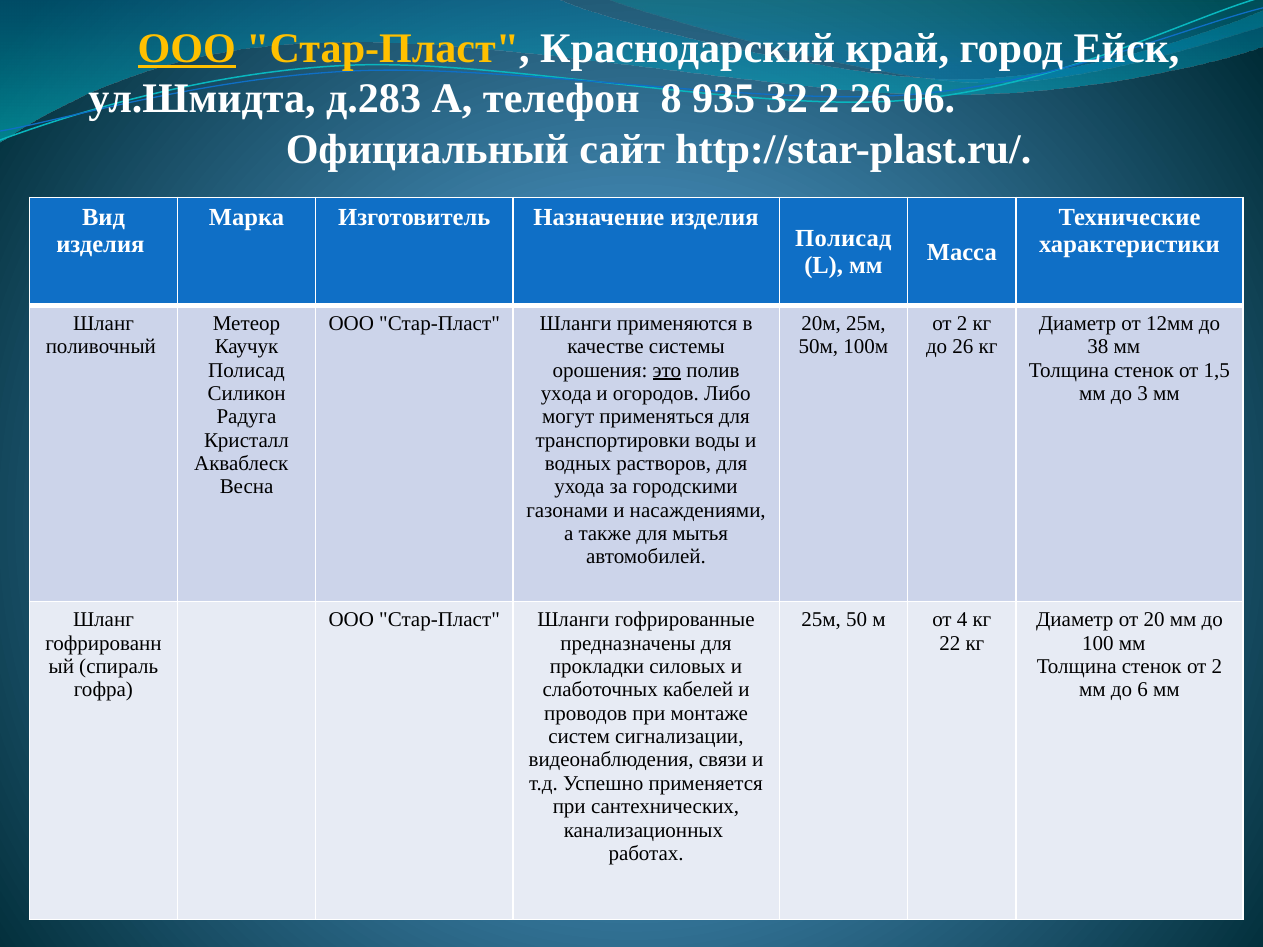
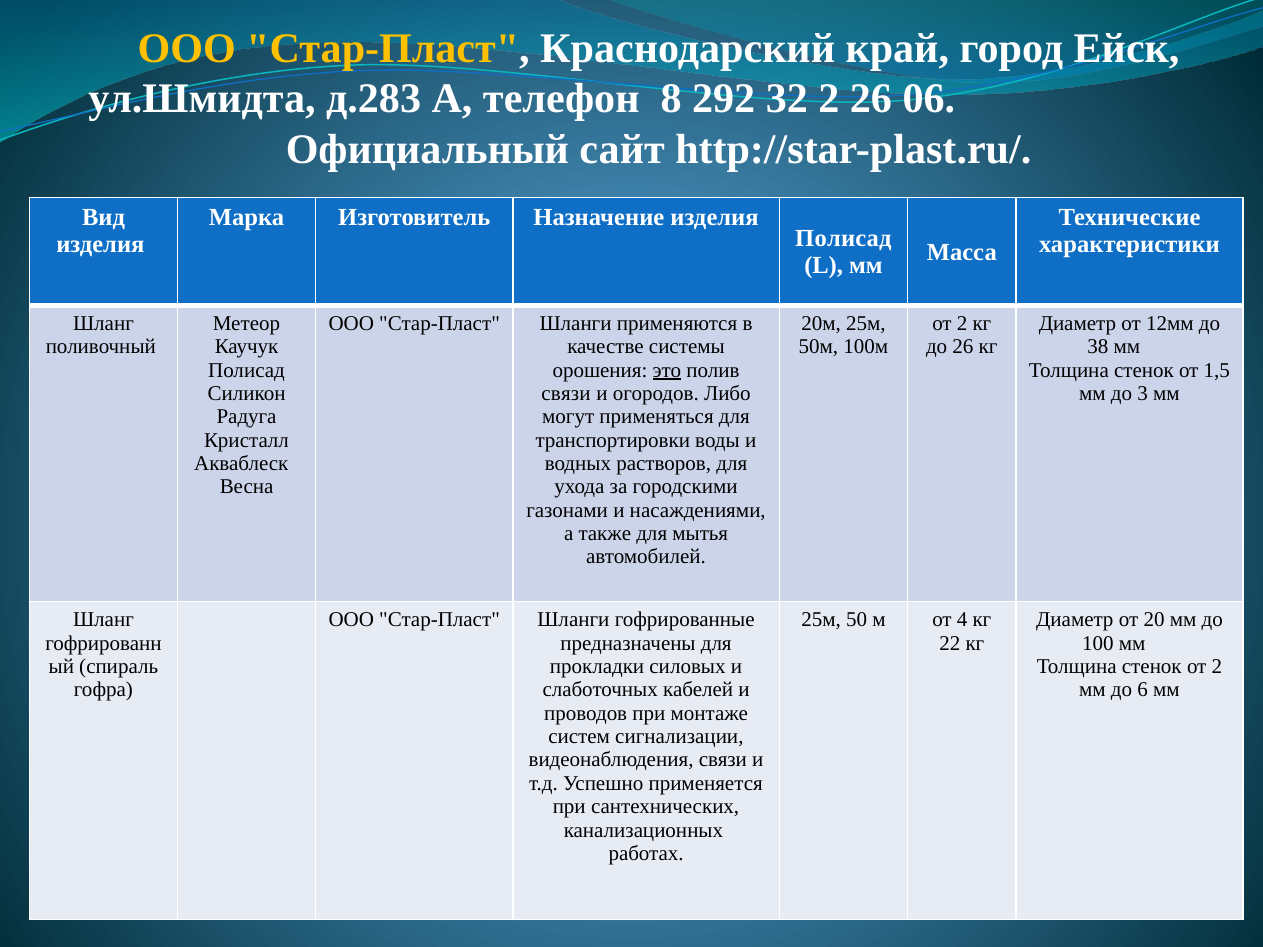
ООО at (187, 48) underline: present -> none
935: 935 -> 292
ухода at (566, 394): ухода -> связи
